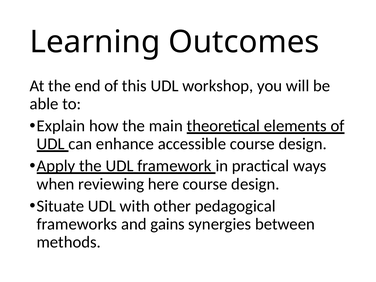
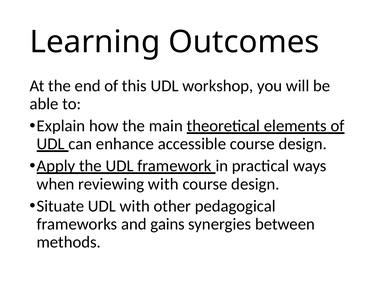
reviewing here: here -> with
